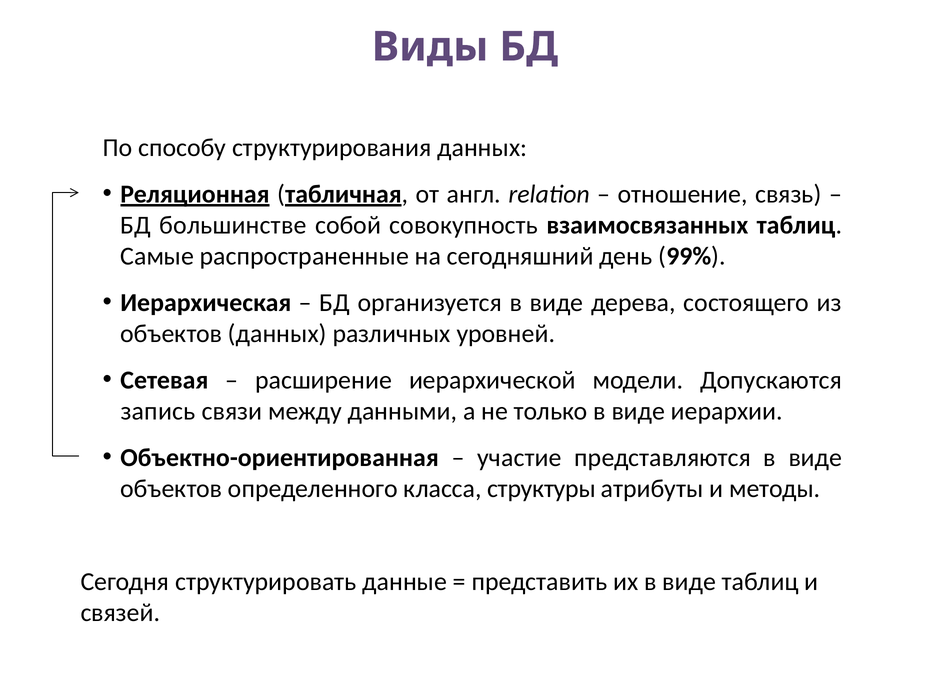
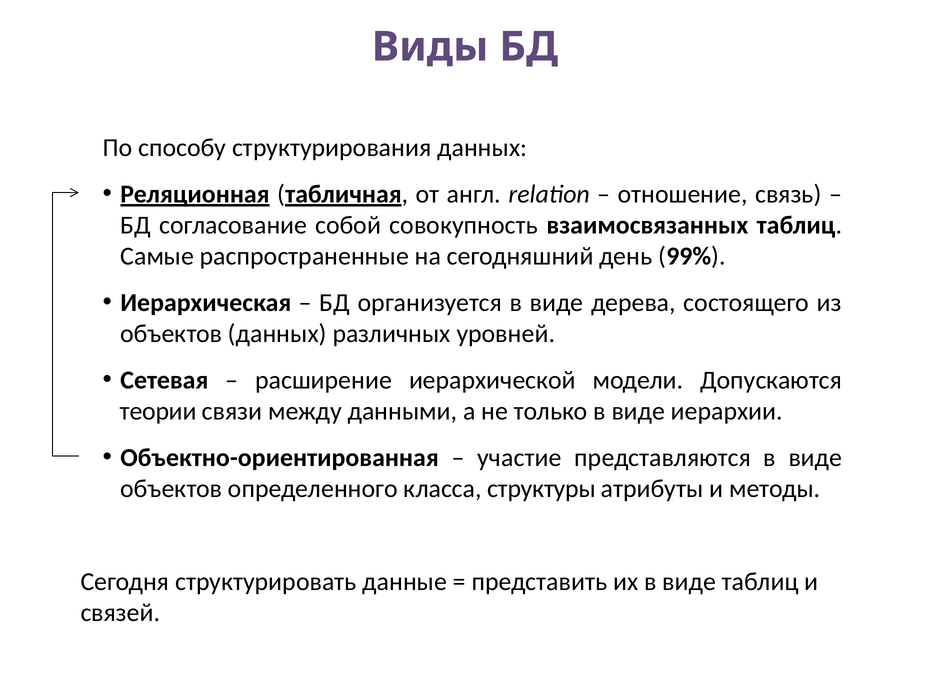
большинстве: большинстве -> согласование
запись: запись -> теории
